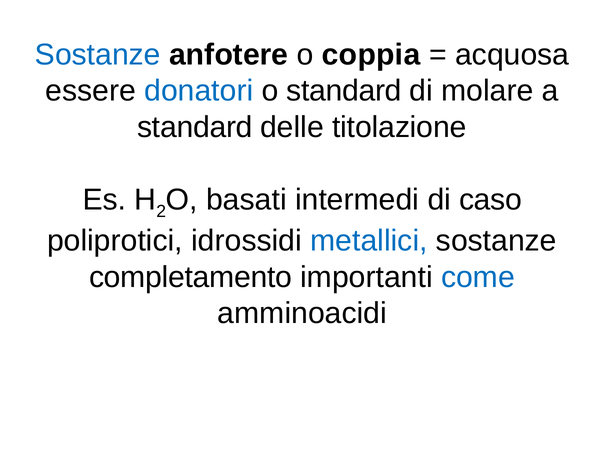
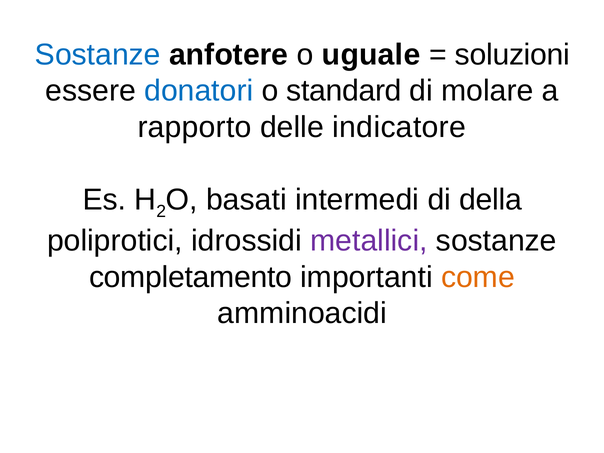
coppia: coppia -> uguale
acquosa: acquosa -> soluzioni
standard at (195, 127): standard -> rapporto
titolazione: titolazione -> indicatore
caso: caso -> della
metallici colour: blue -> purple
come colour: blue -> orange
